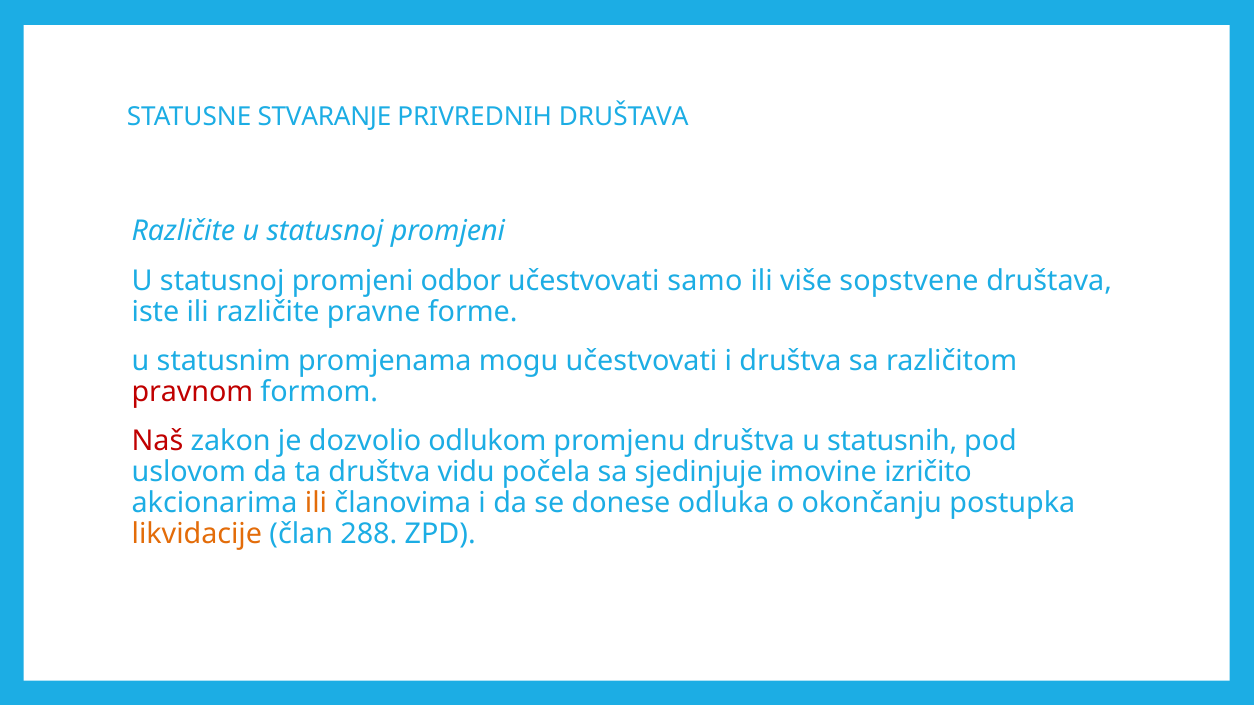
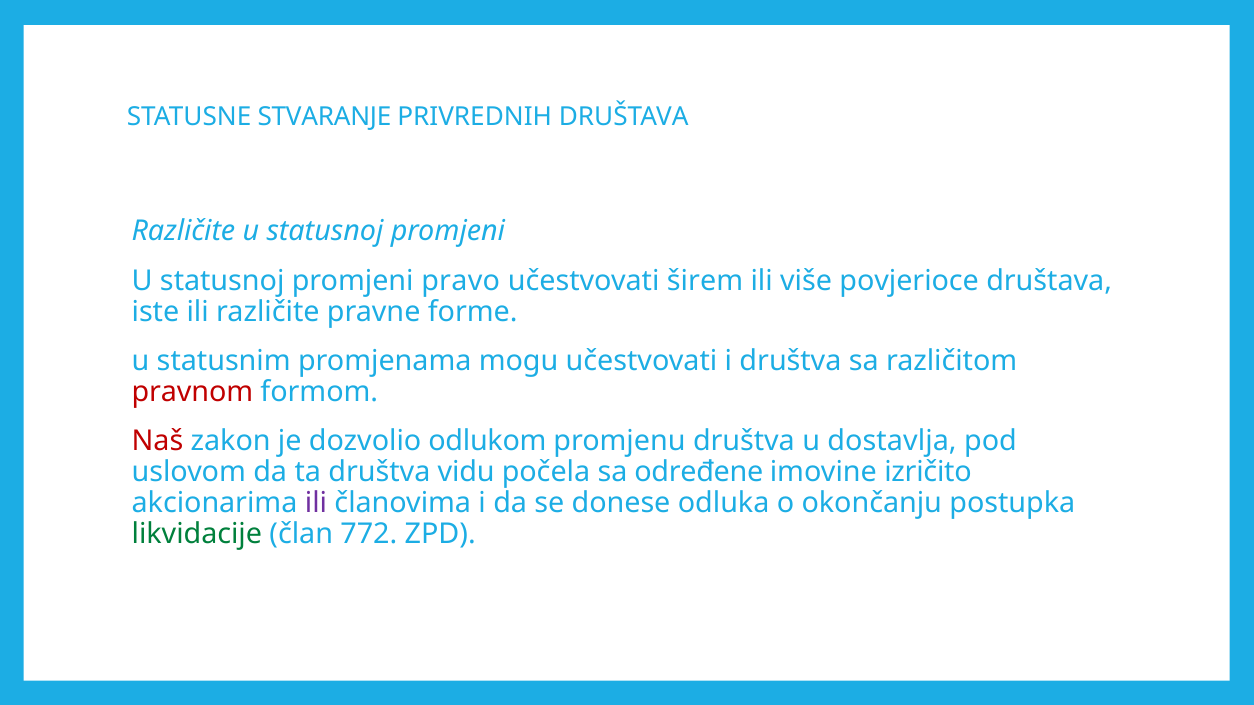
odbor: odbor -> pravo
samo: samo -> širem
sopstvene: sopstvene -> povjerioce
statusnih: statusnih -> dostavlja
sjedinjuje: sjedinjuje -> određene
ili at (316, 504) colour: orange -> purple
likvidacije colour: orange -> green
288: 288 -> 772
